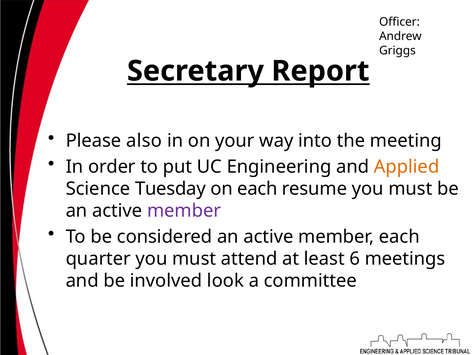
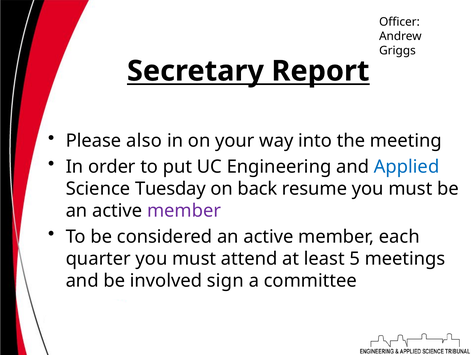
Applied colour: orange -> blue
on each: each -> back
6: 6 -> 5
look: look -> sign
